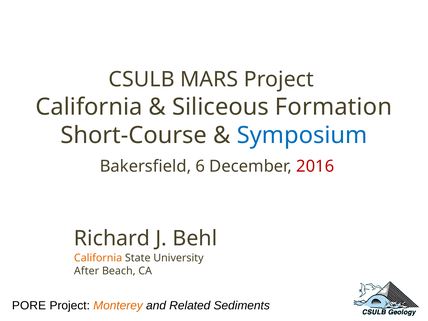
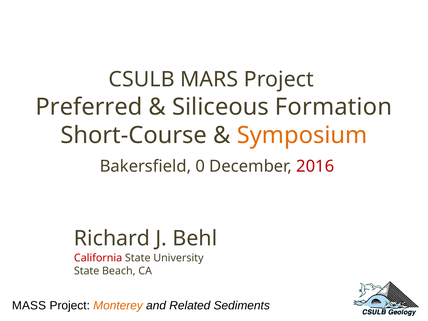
California at (89, 107): California -> Preferred
Symposium colour: blue -> orange
6: 6 -> 0
California at (98, 258) colour: orange -> red
After at (87, 271): After -> State
PORE: PORE -> MASS
